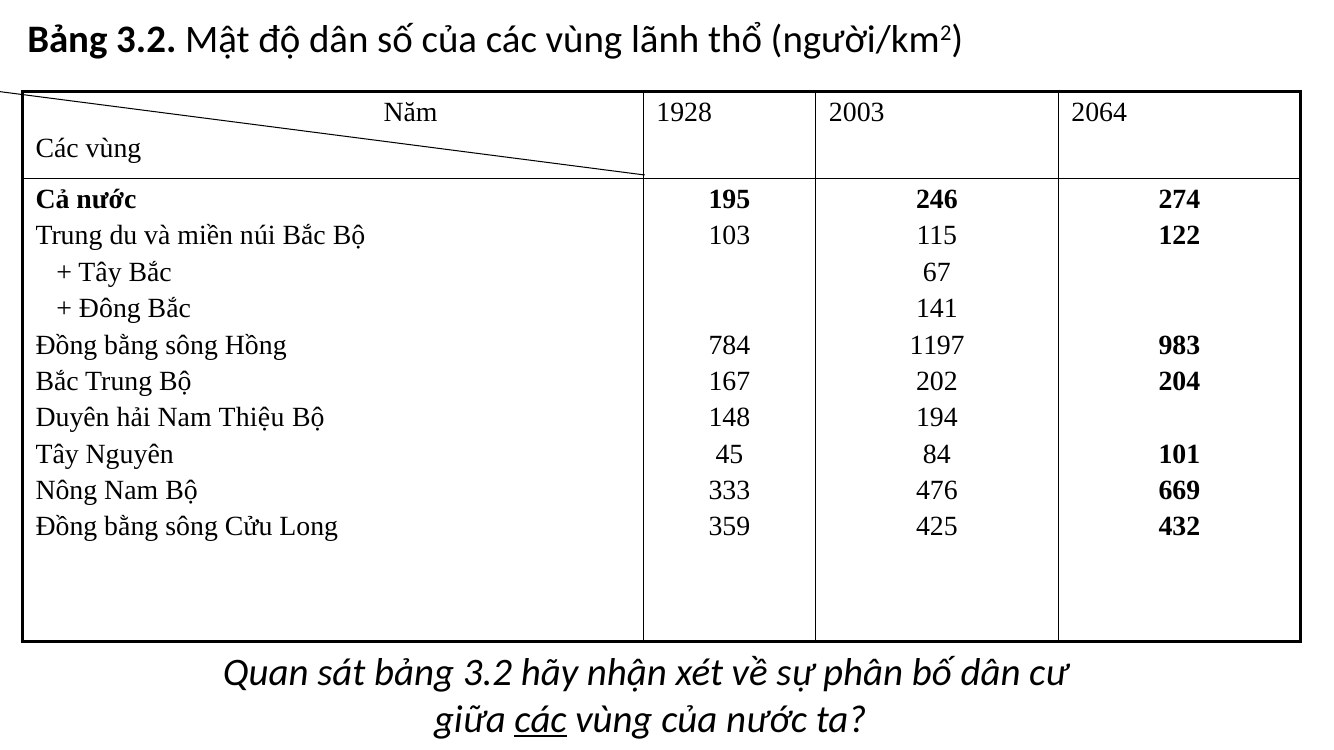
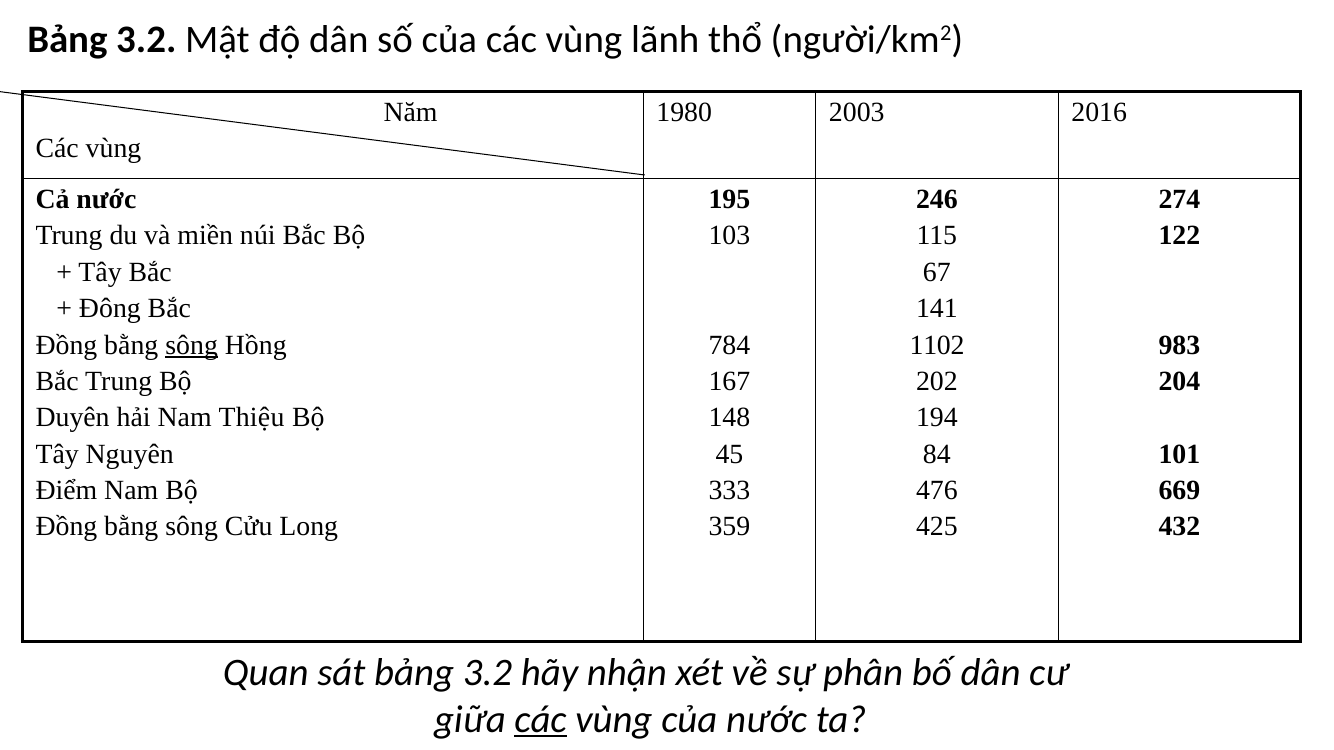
1928: 1928 -> 1980
2064: 2064 -> 2016
sông at (192, 345) underline: none -> present
1197: 1197 -> 1102
Nông: Nông -> Điểm
